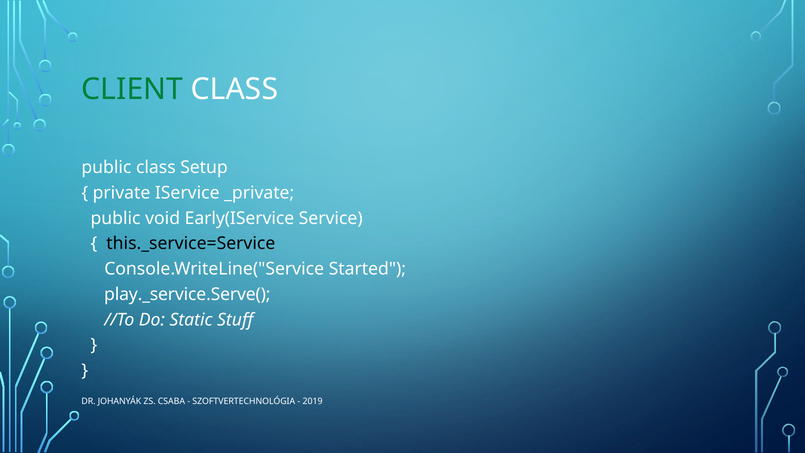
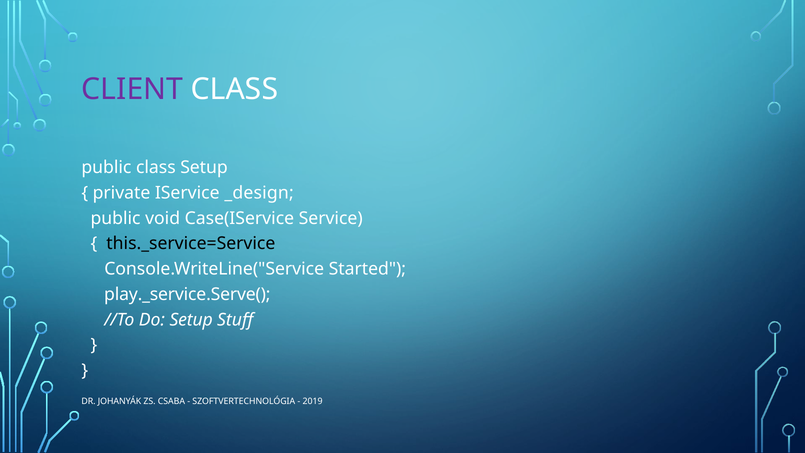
CLIENT colour: green -> purple
_private: _private -> _design
Early(IService: Early(IService -> Case(IService
Do Static: Static -> Setup
